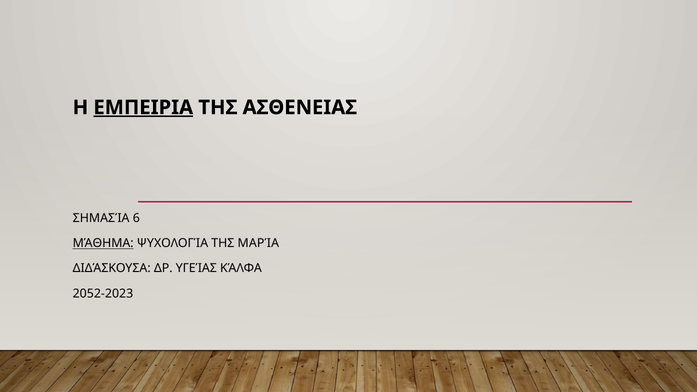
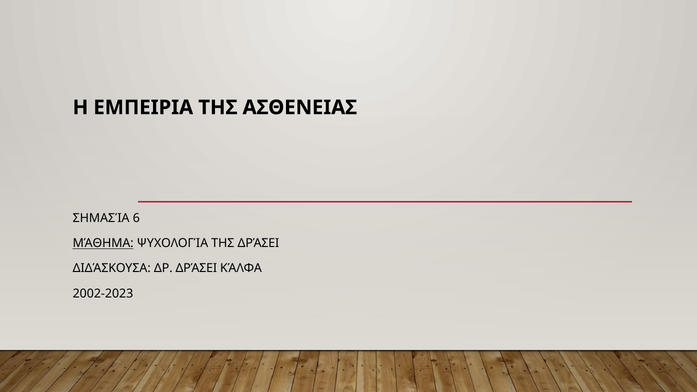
ΕΜΠΕΙΡΙΑ underline: present -> none
ΤΗΣ ΜΑΡΊΑ: ΜΑΡΊΑ -> ΔΡΆΣΕΙ
ΔΡ ΥΓΕΊΑΣ: ΥΓΕΊΑΣ -> ΔΡΆΣΕΙ
2052-2023: 2052-2023 -> 2002-2023
